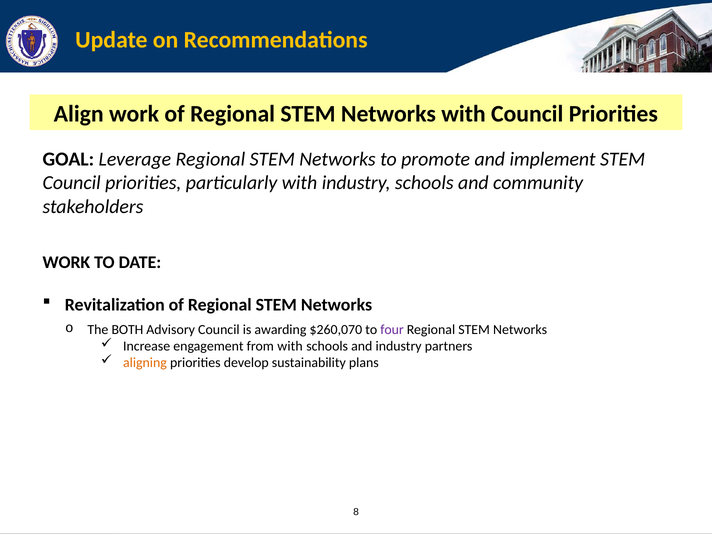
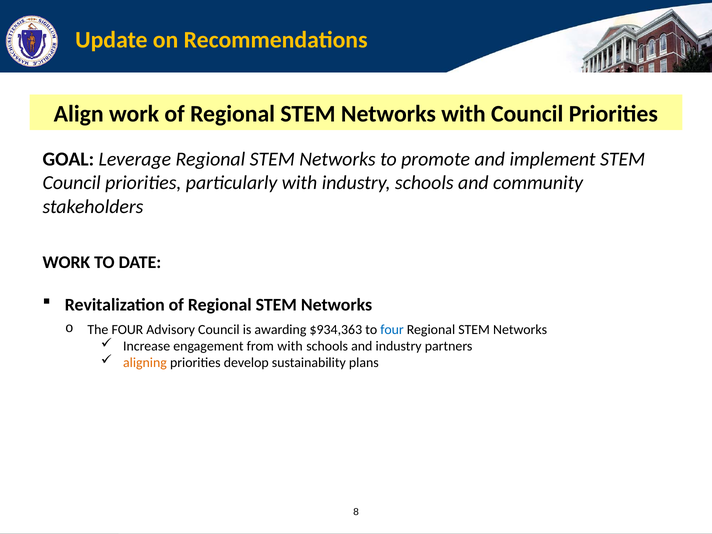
The BOTH: BOTH -> FOUR
$260,070: $260,070 -> $934,363
four at (392, 330) colour: purple -> blue
